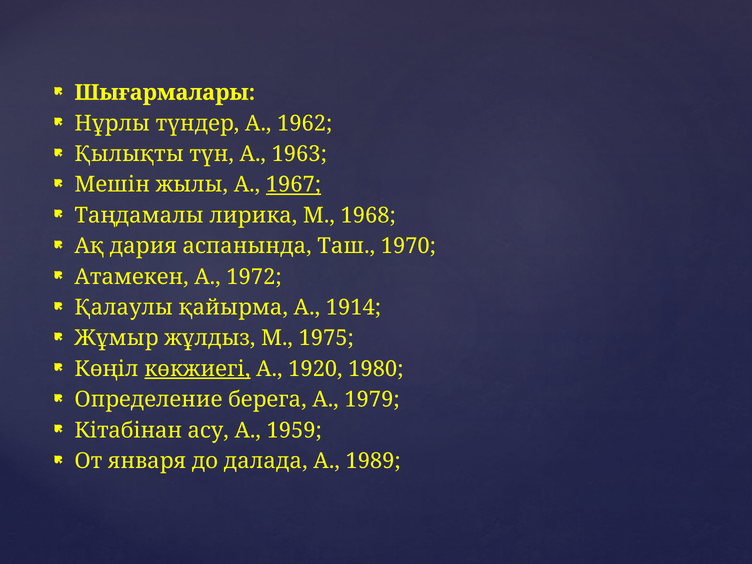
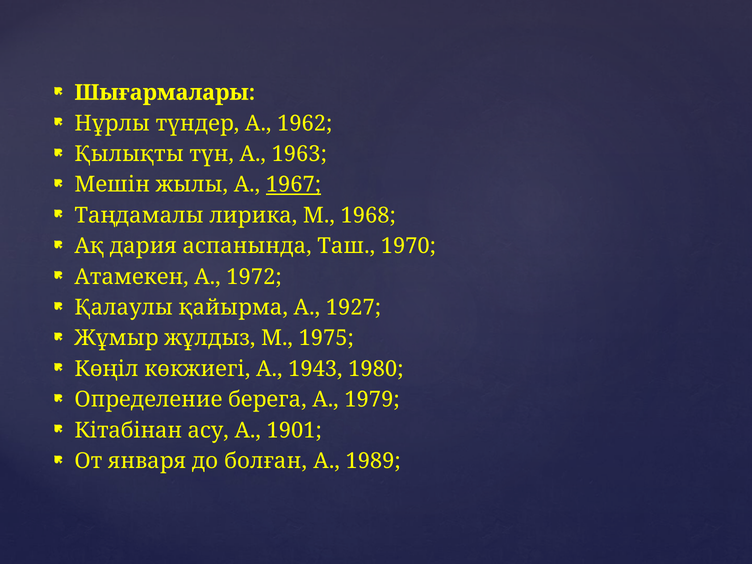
1914: 1914 -> 1927
көкжиегі underline: present -> none
1920: 1920 -> 1943
1959: 1959 -> 1901
далада: далада -> болған
